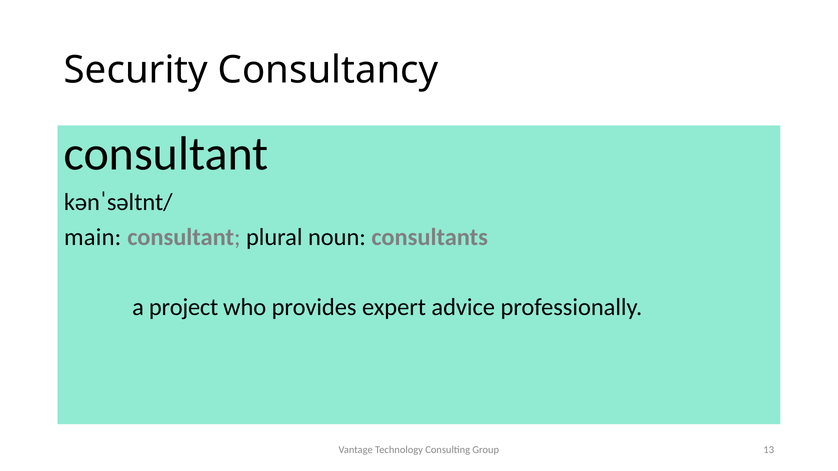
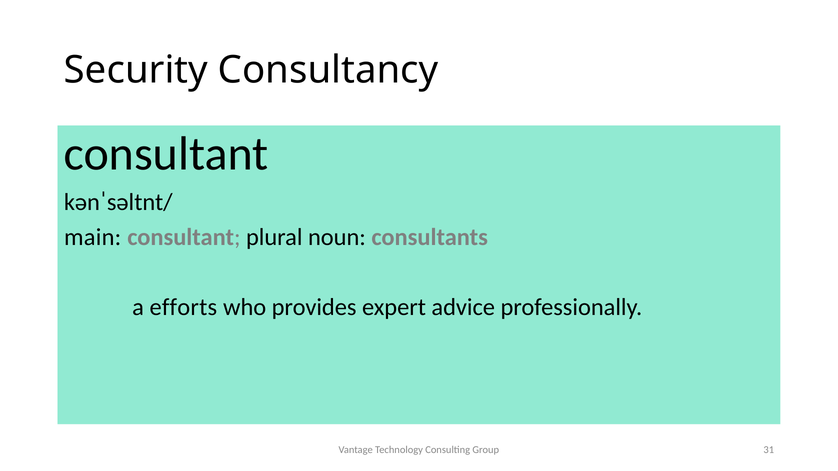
project: project -> efforts
13: 13 -> 31
